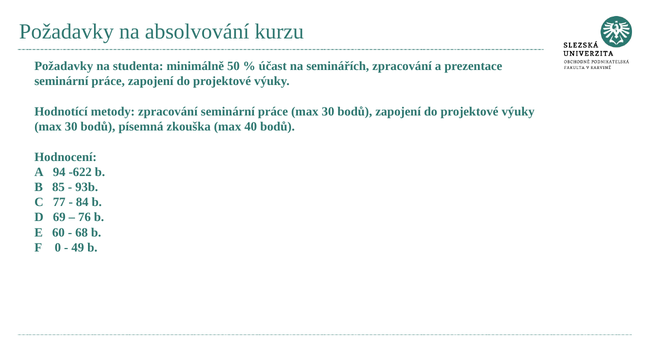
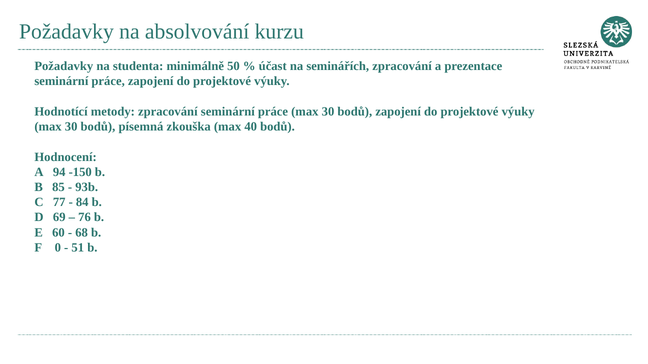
-622: -622 -> -150
49: 49 -> 51
